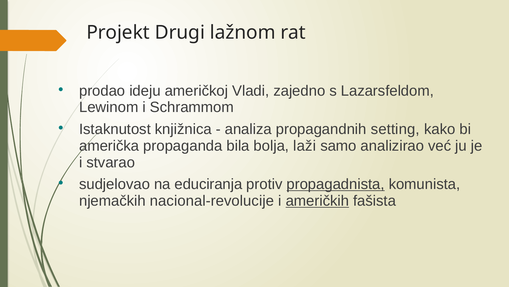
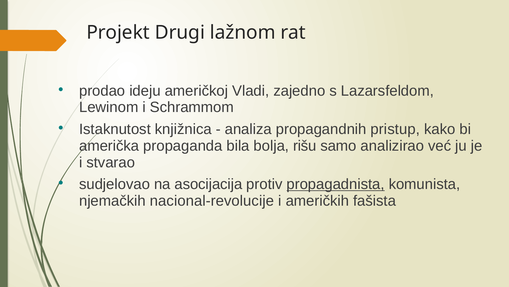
setting: setting -> pristup
laži: laži -> rišu
educiranja: educiranja -> asocijacija
američkih underline: present -> none
